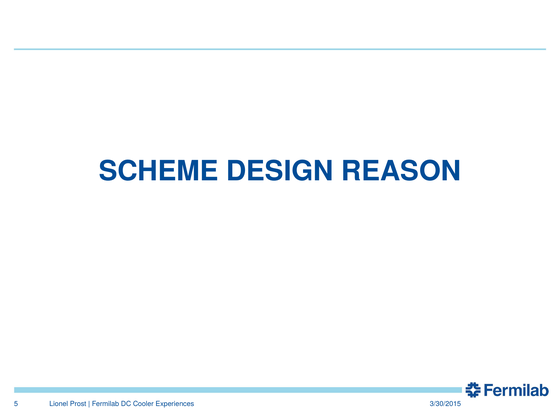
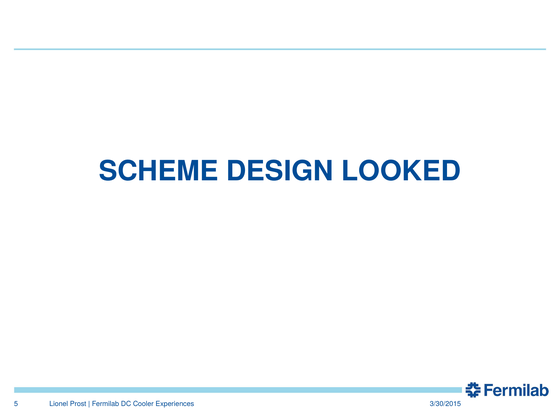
REASON: REASON -> LOOKED
